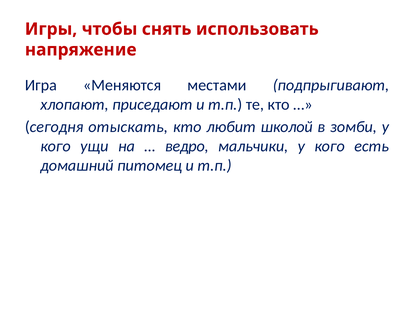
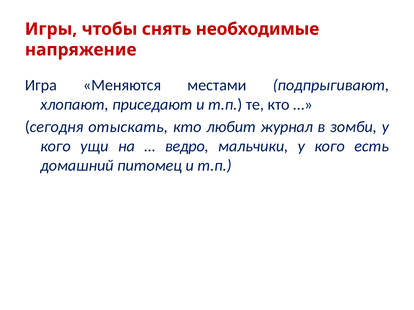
использовать: использовать -> необходимые
школой: школой -> журнал
